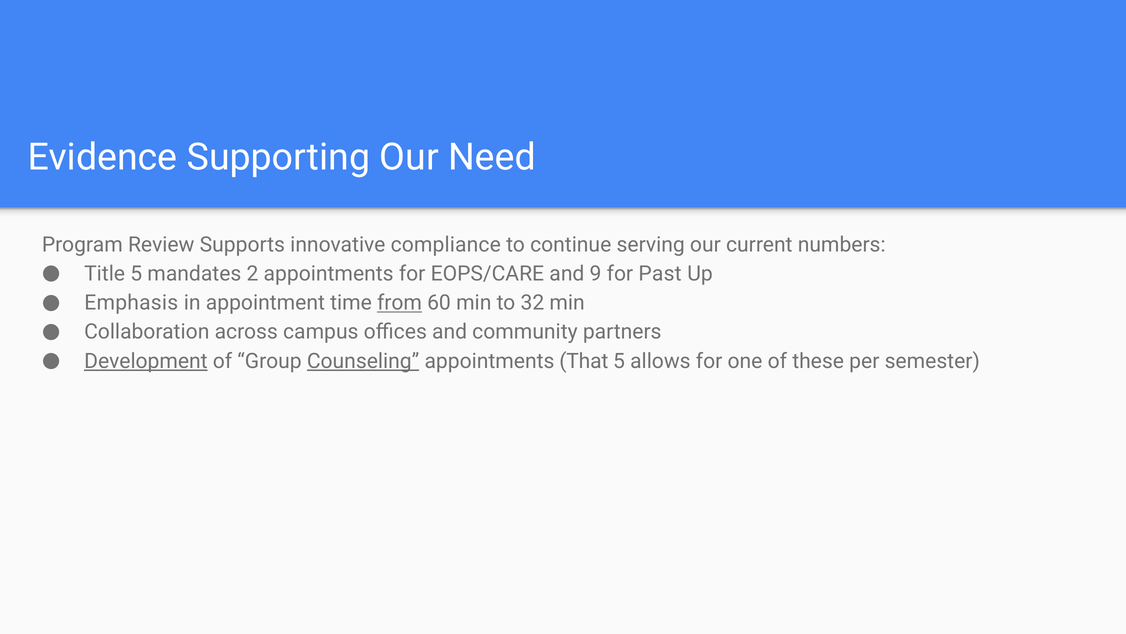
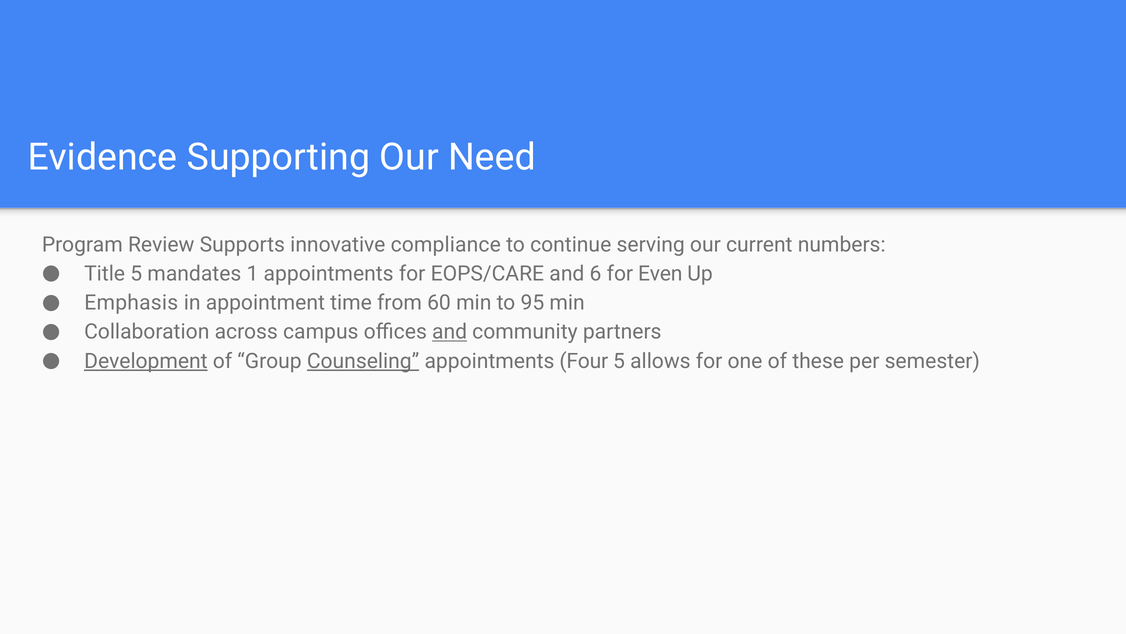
2: 2 -> 1
9: 9 -> 6
Past: Past -> Even
from underline: present -> none
32: 32 -> 95
and at (450, 332) underline: none -> present
That: That -> Four
